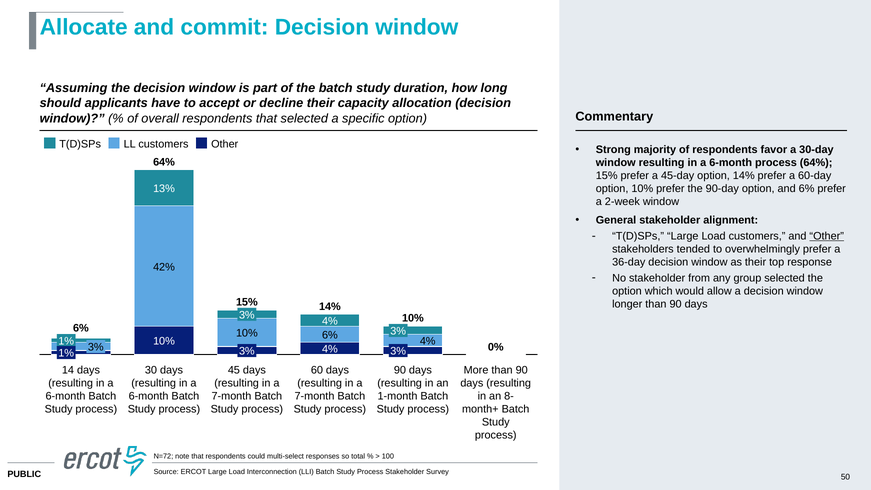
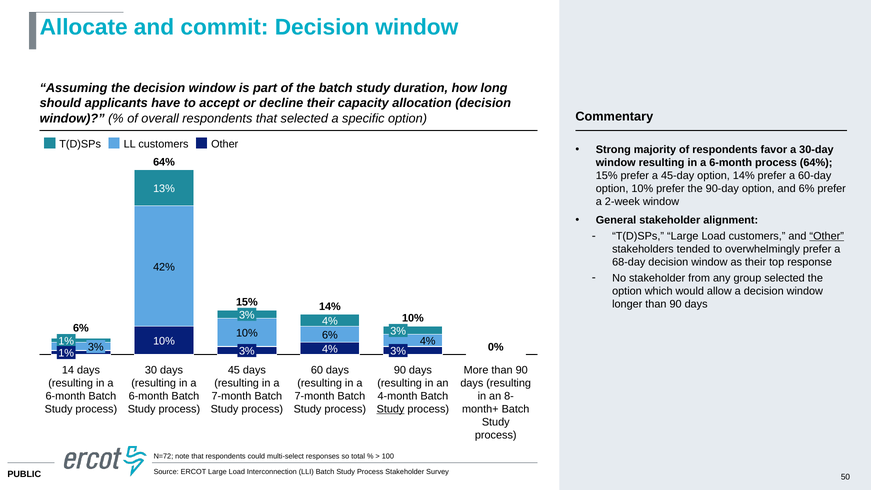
36-day: 36-day -> 68-day
1-month: 1-month -> 4-month
Study at (391, 409) underline: none -> present
